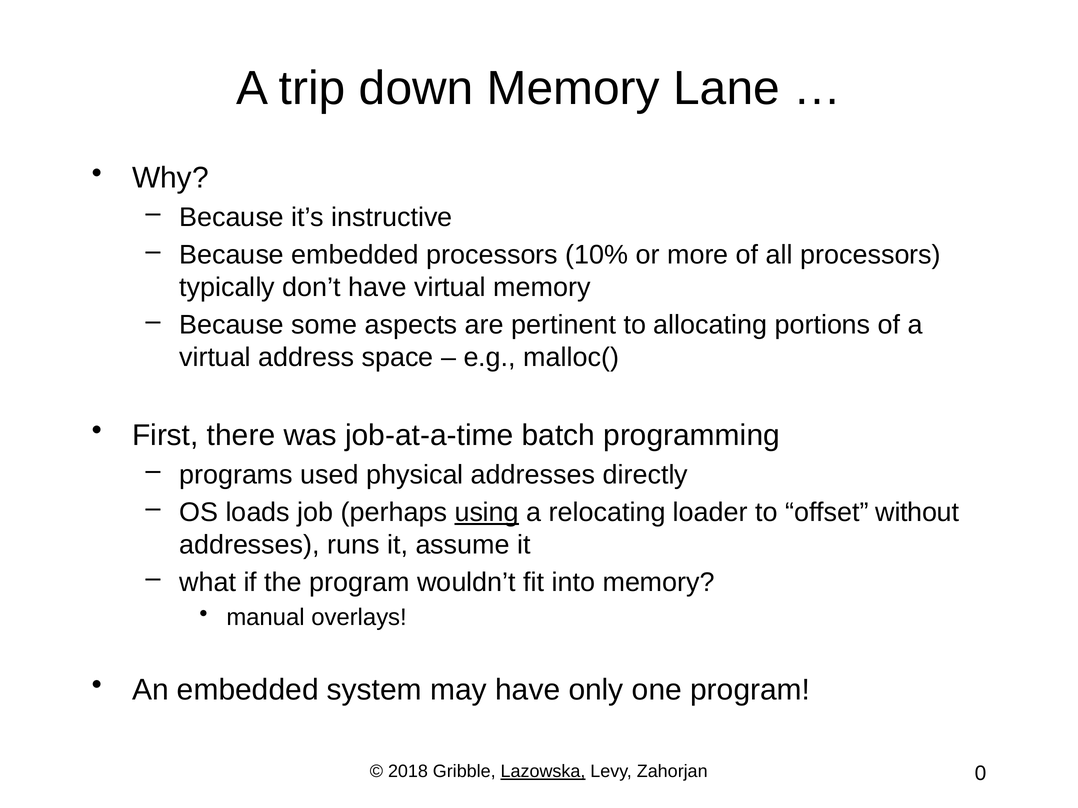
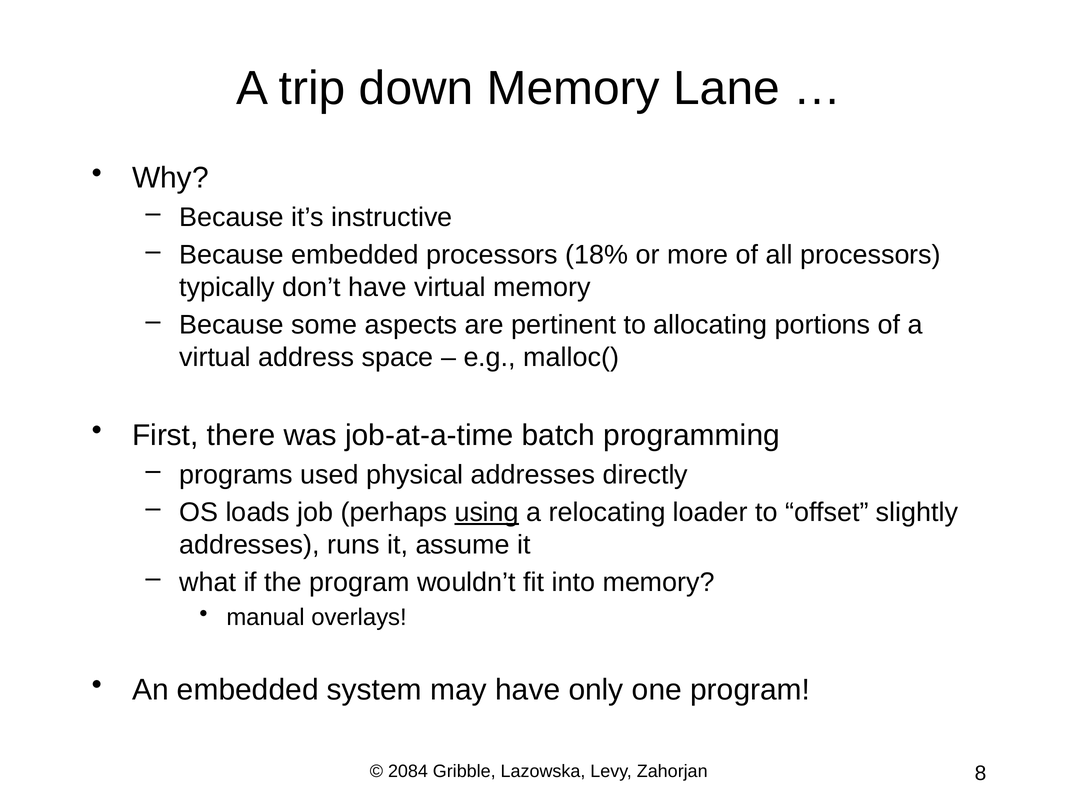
10%: 10% -> 18%
without: without -> slightly
2018: 2018 -> 2084
Lazowska underline: present -> none
0: 0 -> 8
